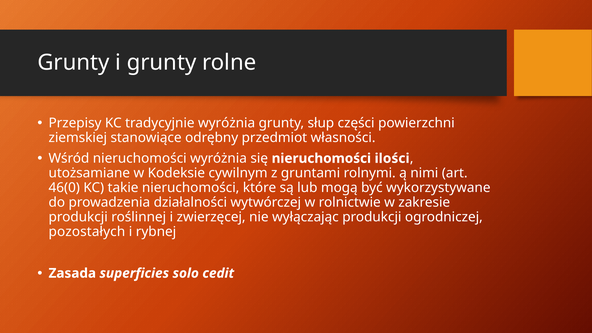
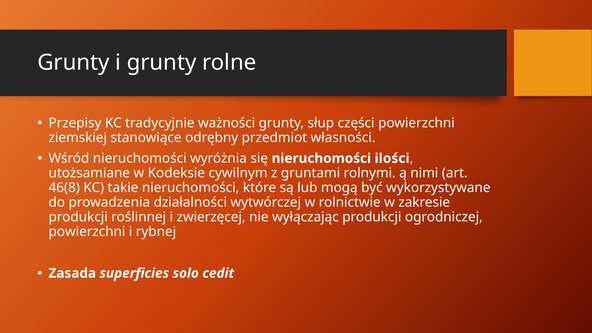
tradycyjnie wyróżnia: wyróżnia -> ważności
46(0: 46(0 -> 46(8
pozostałych at (87, 232): pozostałych -> powierzchni
